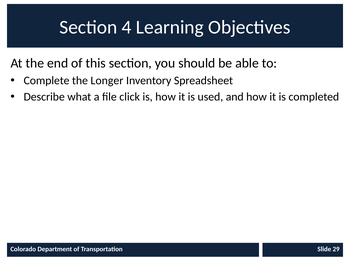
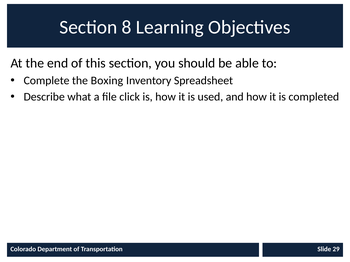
4: 4 -> 8
Longer: Longer -> Boxing
